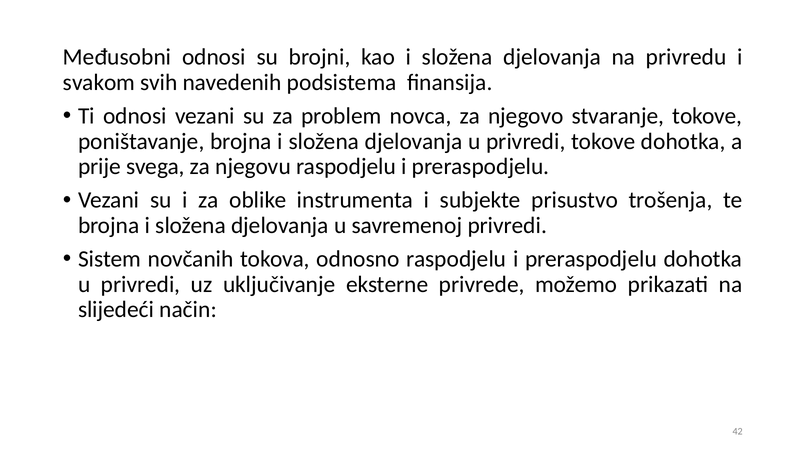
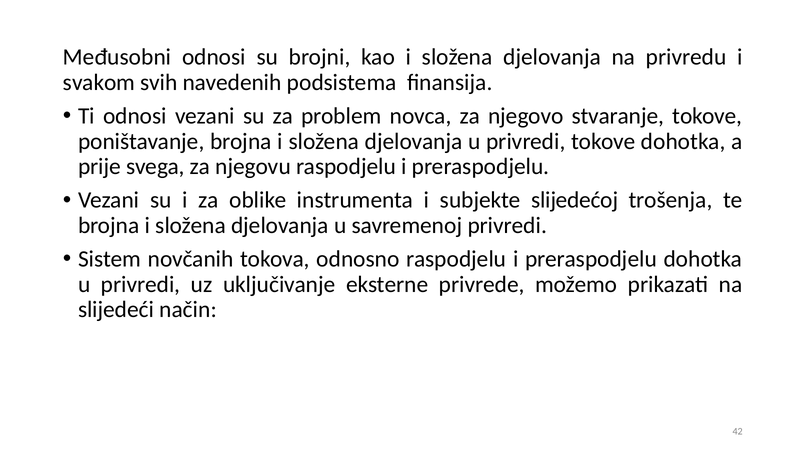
prisustvo: prisustvo -> slijedećoj
